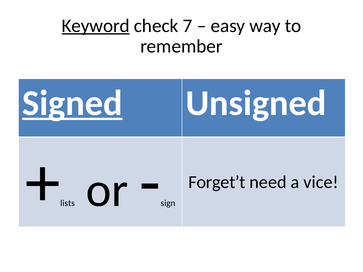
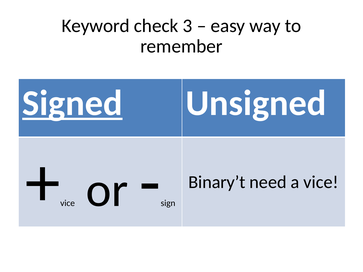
Keyword underline: present -> none
7: 7 -> 3
lists at (68, 203): lists -> vice
Forget’t: Forget’t -> Binary’t
